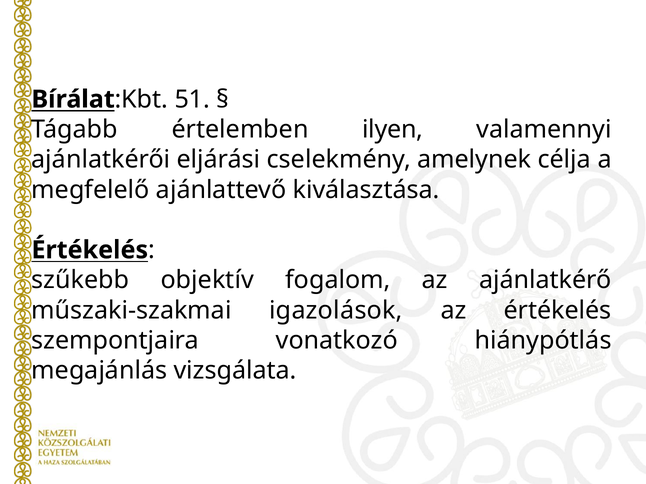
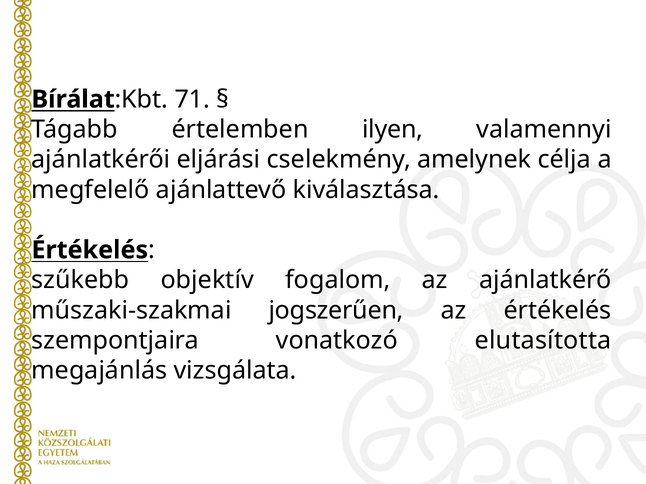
51: 51 -> 71
igazolások: igazolások -> jogszerűen
hiánypótlás: hiánypótlás -> elutasította
